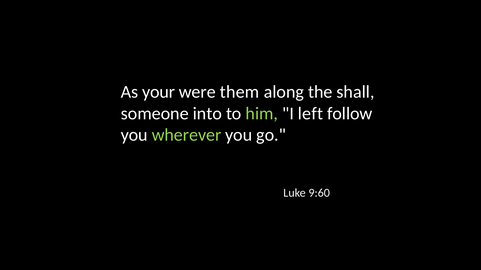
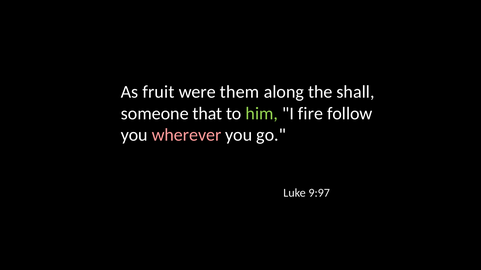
your: your -> fruit
into: into -> that
left: left -> fire
wherever colour: light green -> pink
9:60: 9:60 -> 9:97
